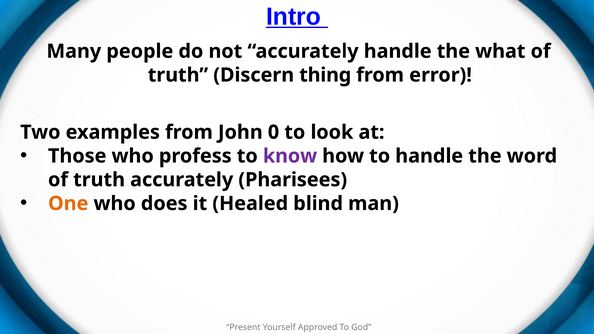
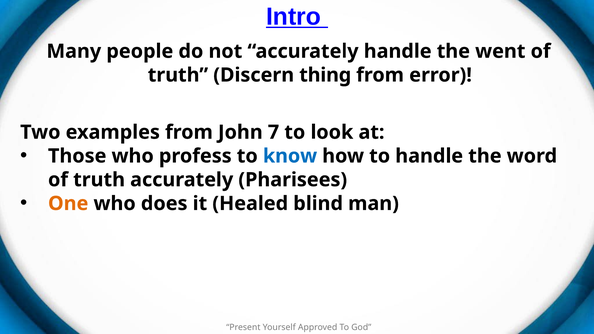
what: what -> went
0: 0 -> 7
know colour: purple -> blue
